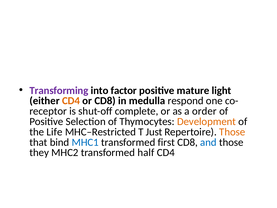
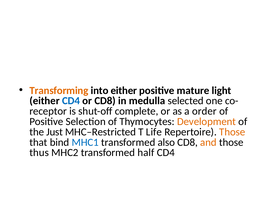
Transforming colour: purple -> orange
into factor: factor -> either
CD4 at (71, 101) colour: orange -> blue
respond: respond -> selected
Life: Life -> Just
Just: Just -> Life
first: first -> also
and colour: blue -> orange
they: they -> thus
